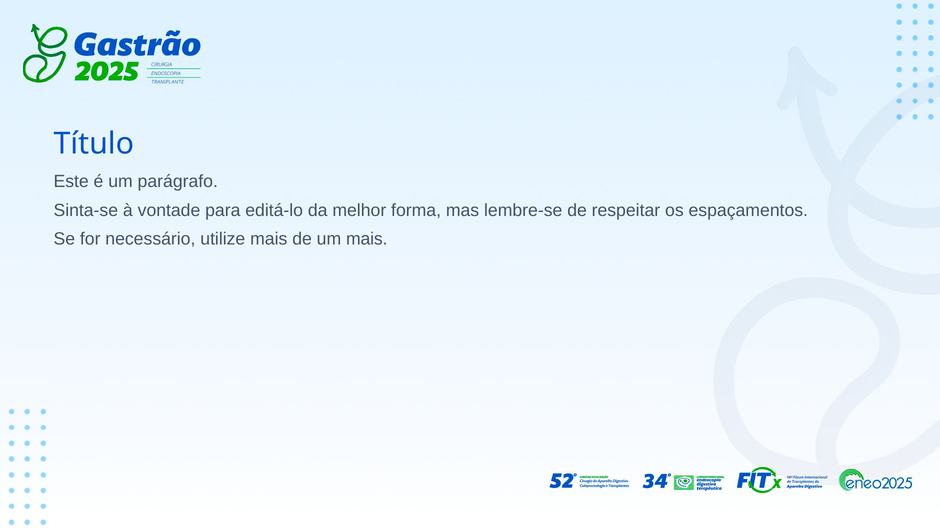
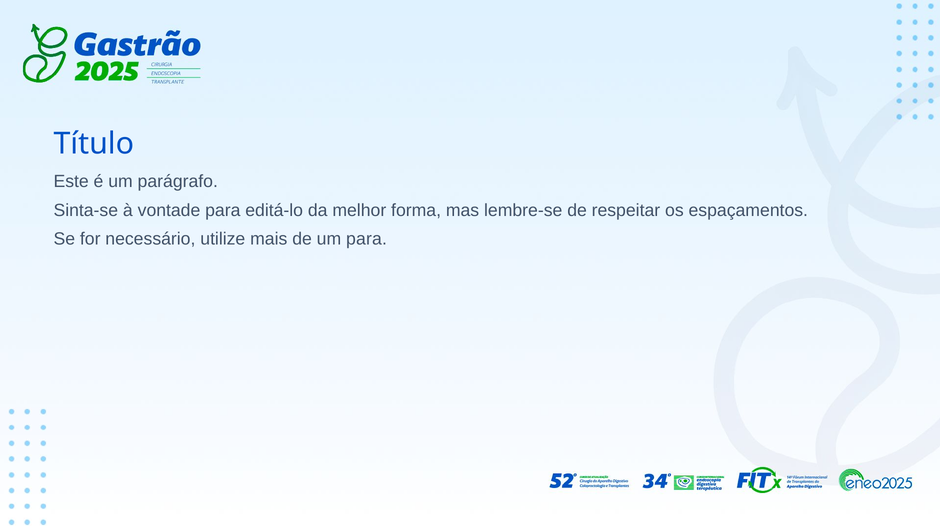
um mais: mais -> para
